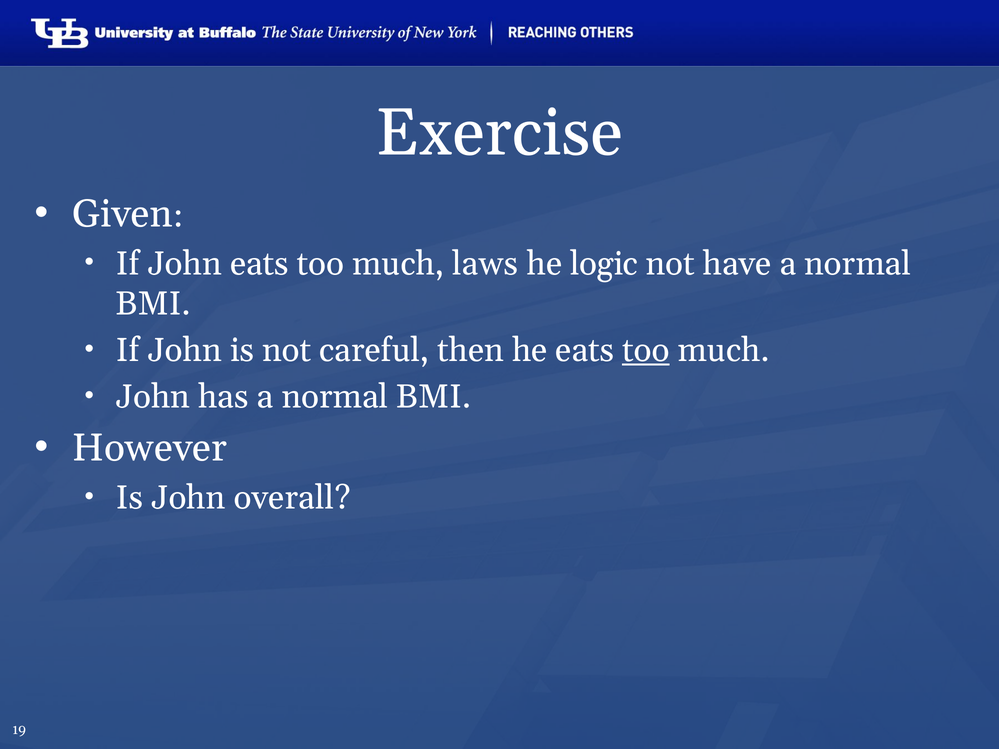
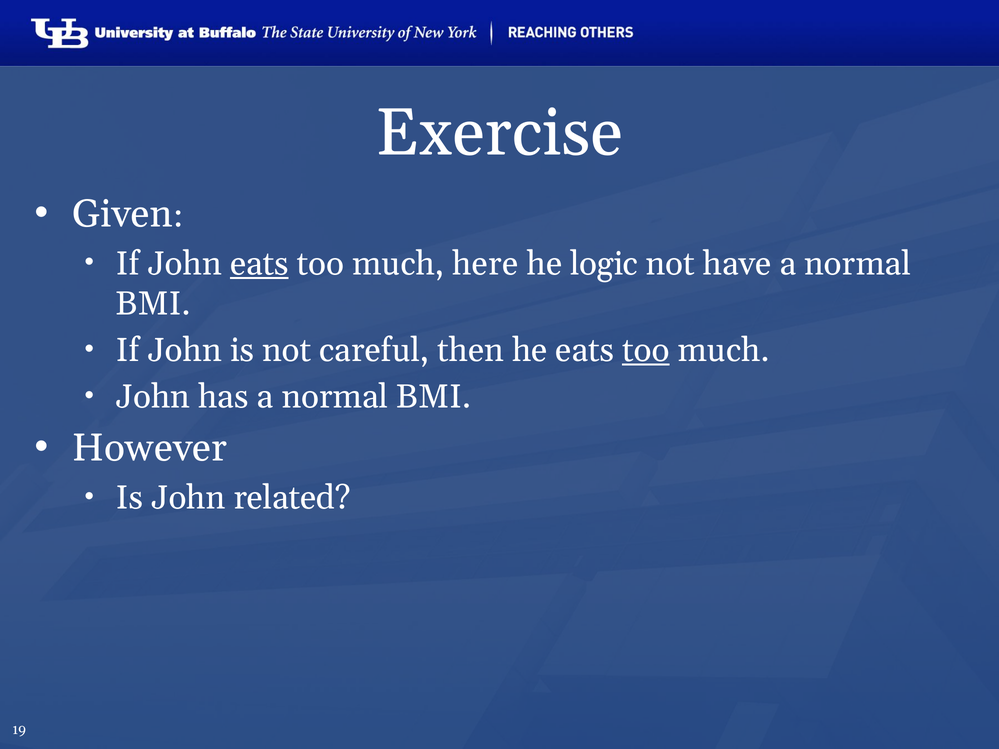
eats at (259, 264) underline: none -> present
laws: laws -> here
overall: overall -> related
